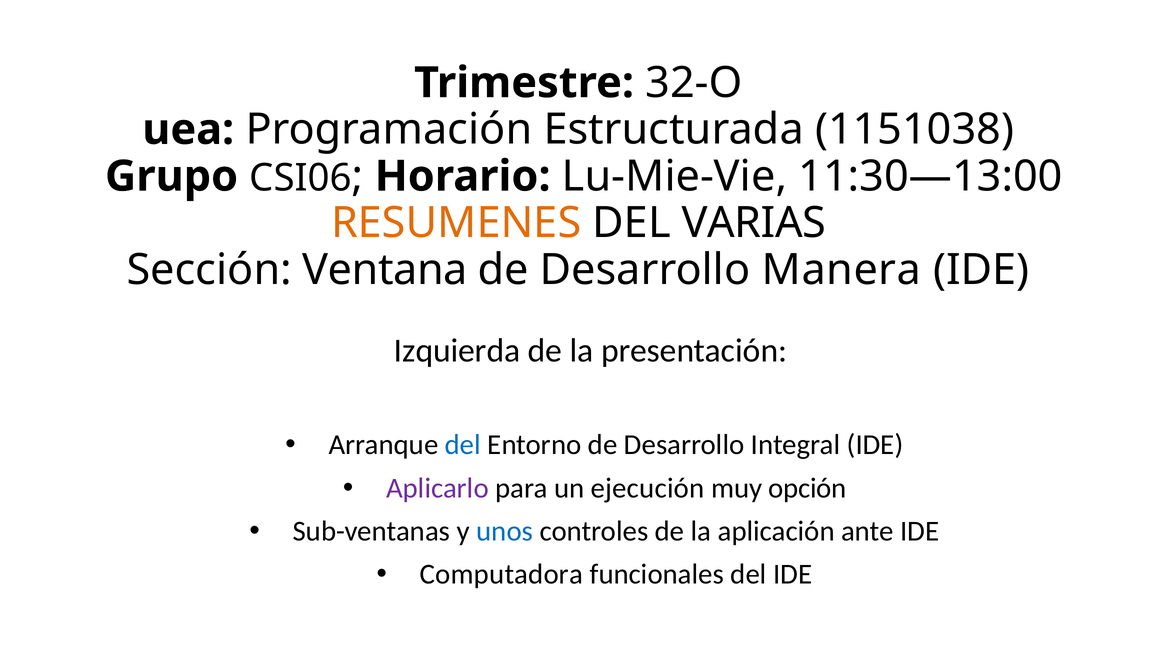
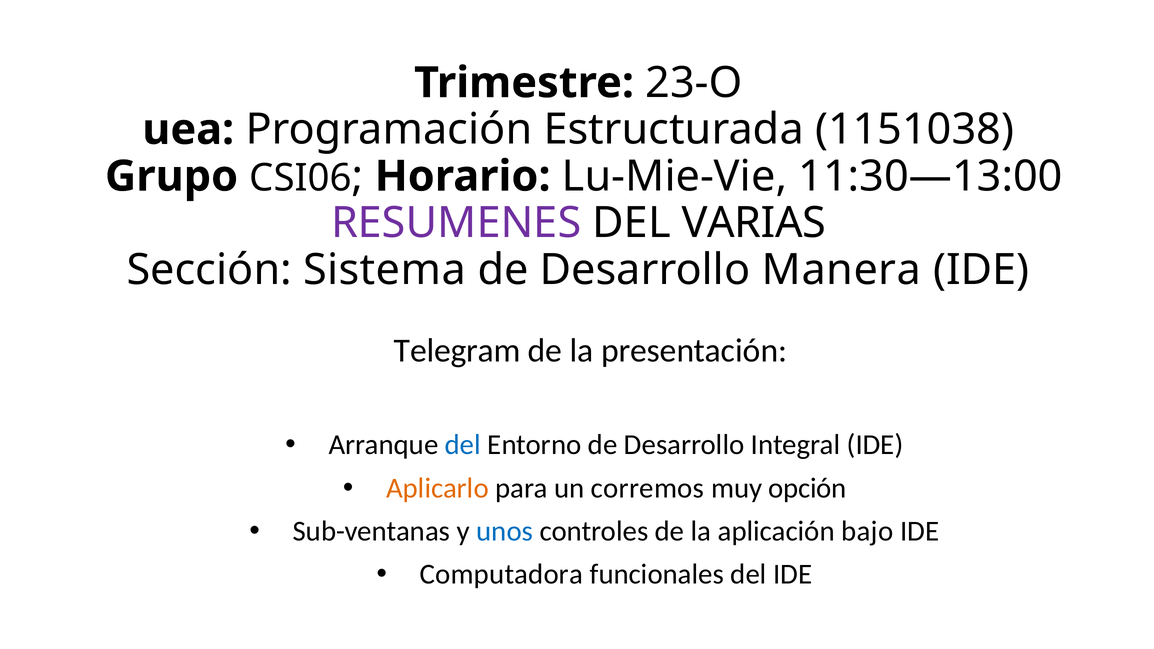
32-O: 32-O -> 23-O
RESUMENES colour: orange -> purple
Ventana: Ventana -> Sistema
Izquierda: Izquierda -> Telegram
Aplicarlo colour: purple -> orange
ejecución: ejecución -> corremos
ante: ante -> bajo
